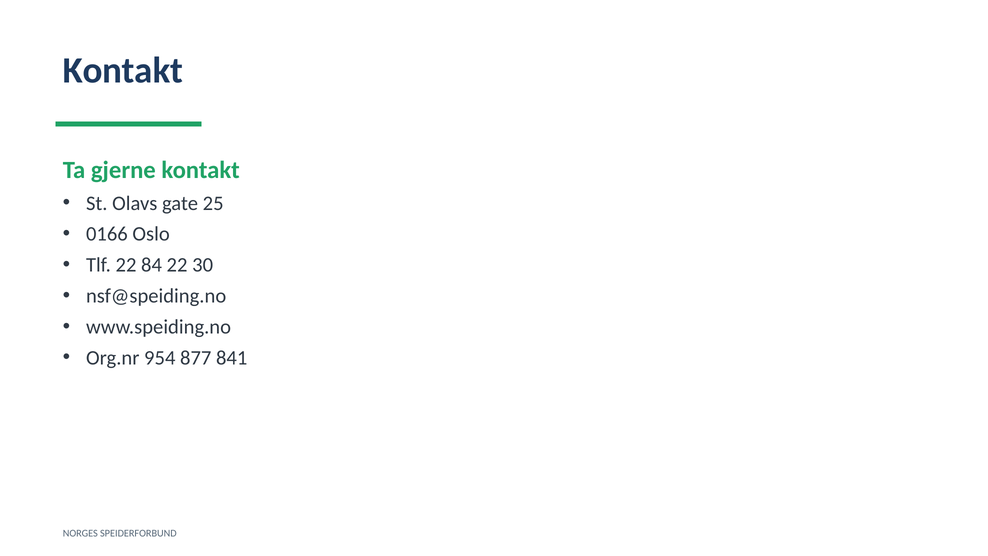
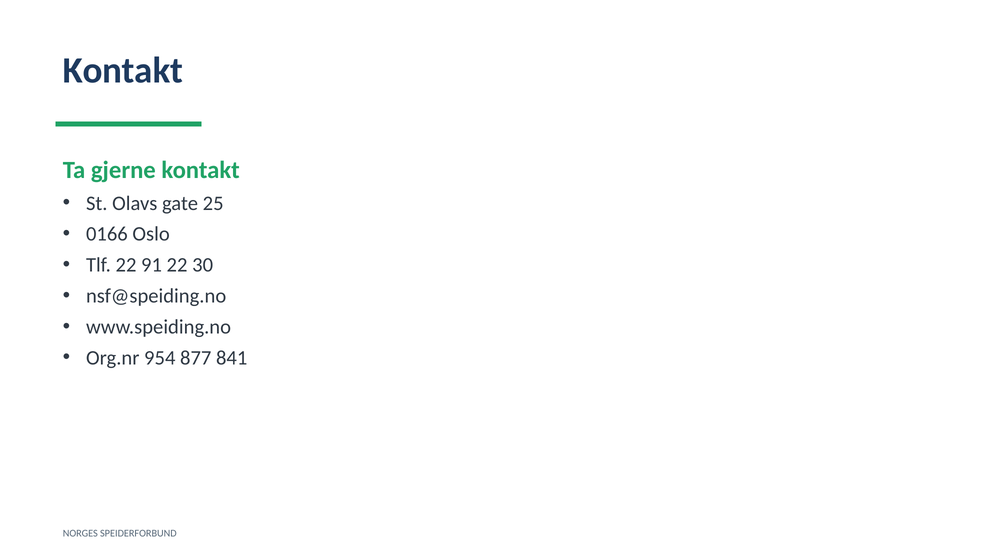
84: 84 -> 91
